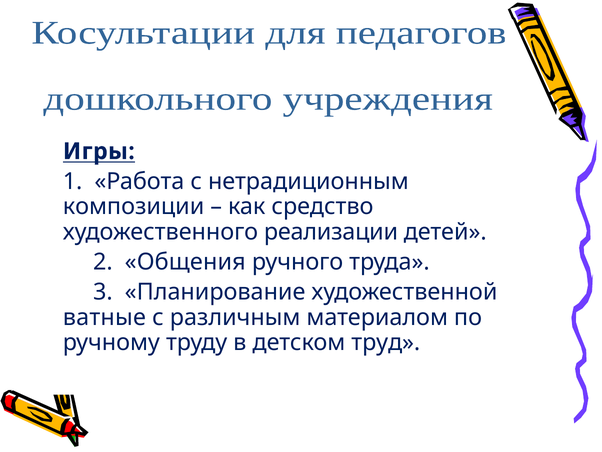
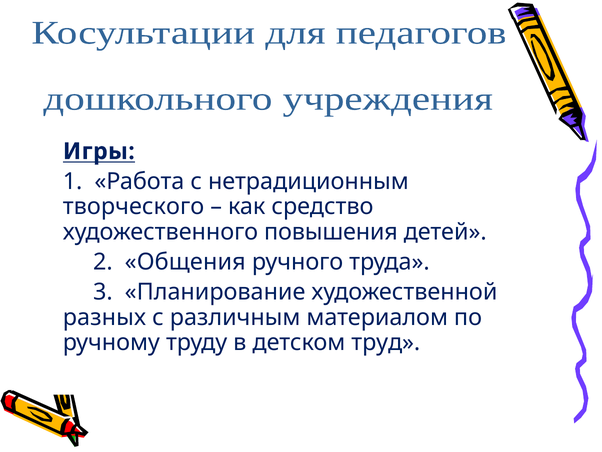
композиции: композиции -> творческого
реализации: реализации -> повышения
ватные: ватные -> разных
